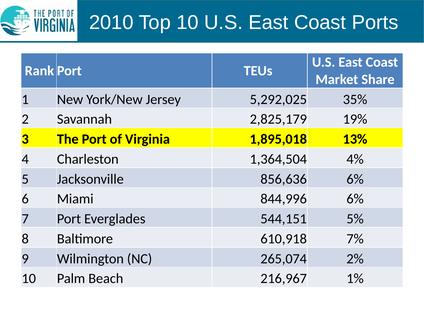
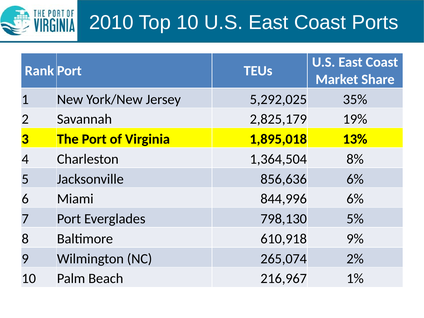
4%: 4% -> 8%
544,151: 544,151 -> 798,130
7%: 7% -> 9%
